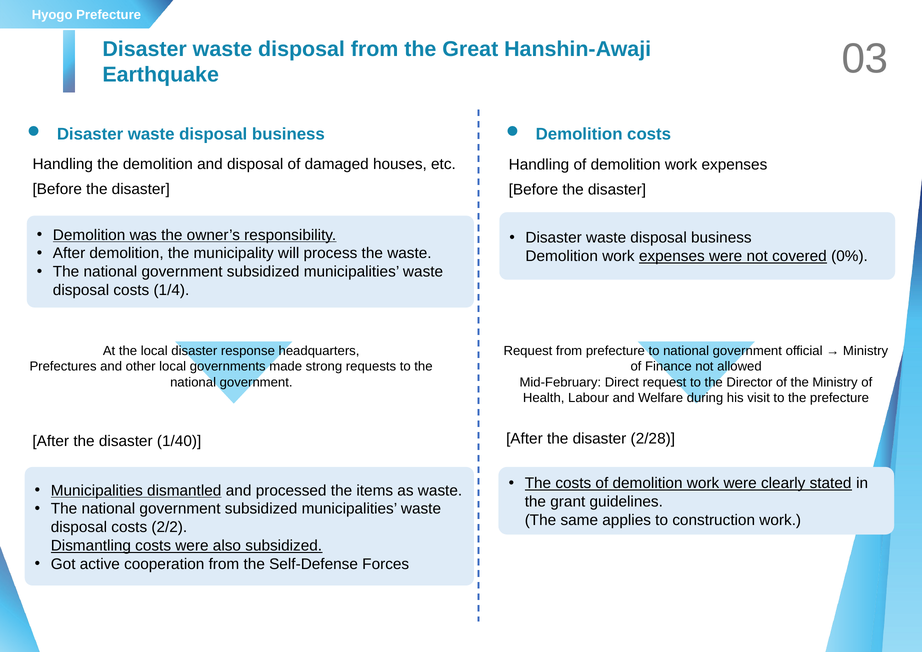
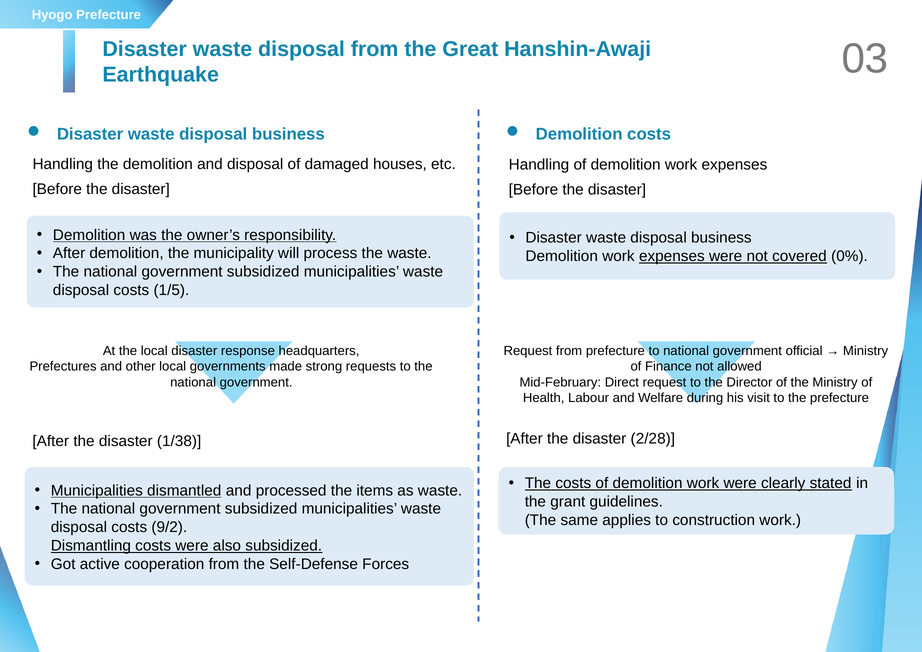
1/4: 1/4 -> 1/5
1/40: 1/40 -> 1/38
2/2: 2/2 -> 9/2
